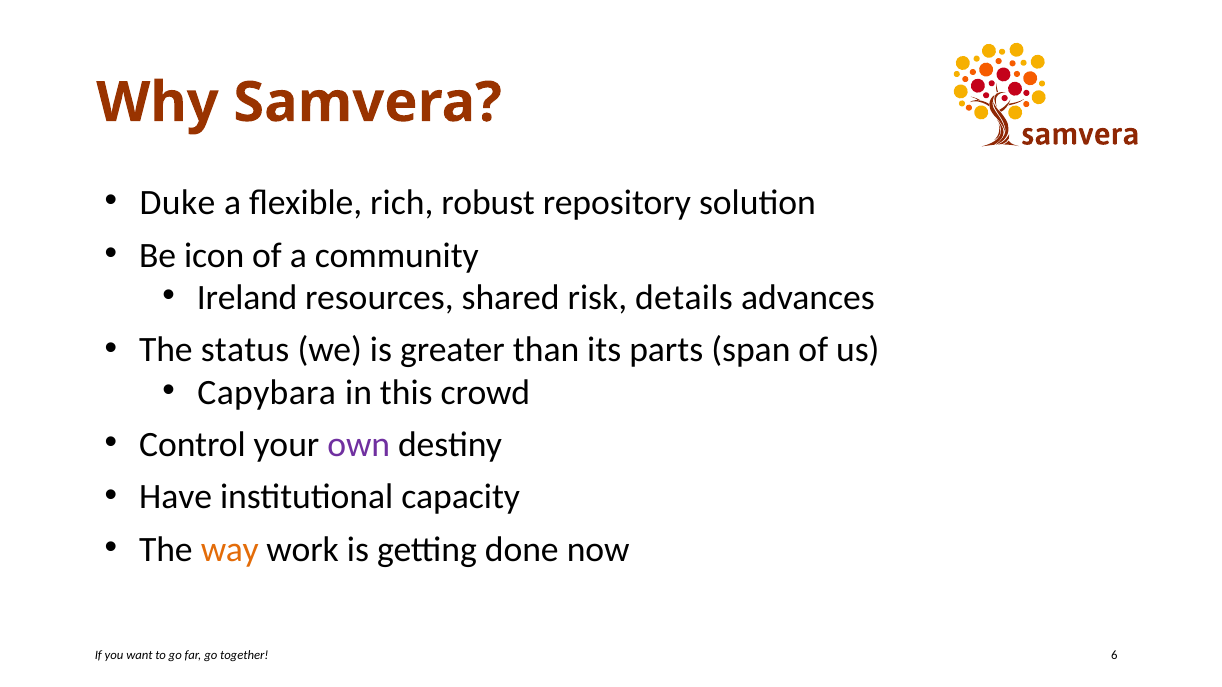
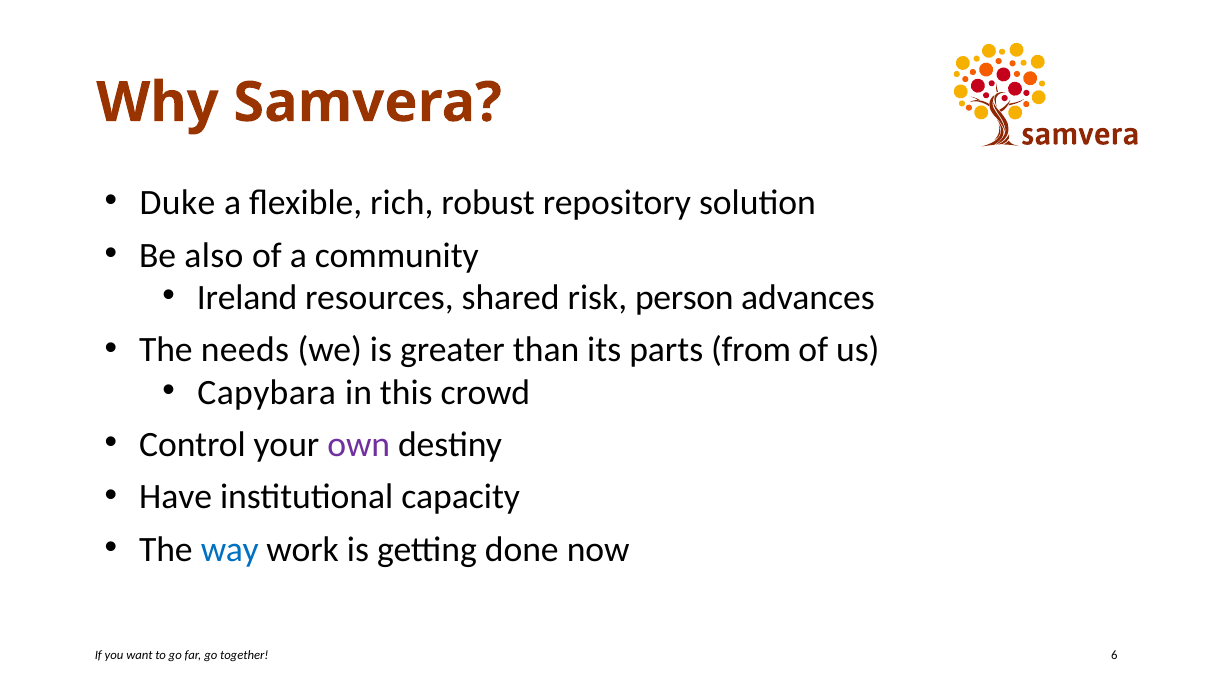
icon: icon -> also
details: details -> person
status: status -> needs
span: span -> from
way colour: orange -> blue
